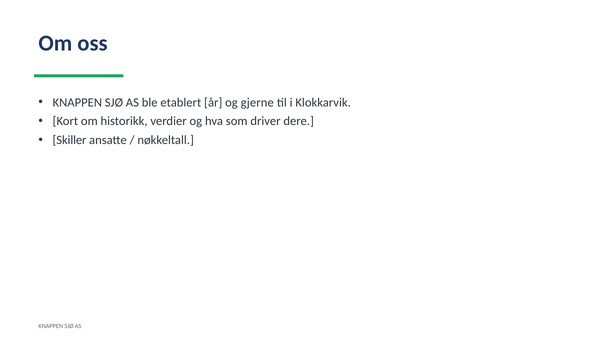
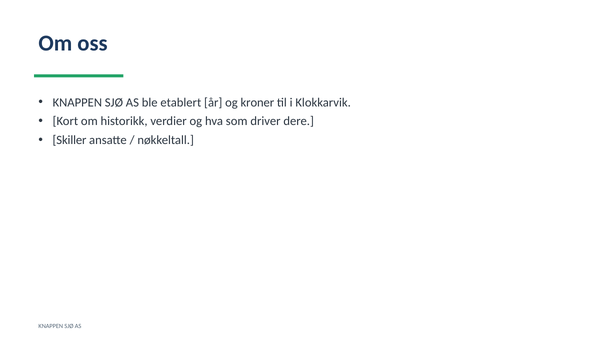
gjerne: gjerne -> kroner
